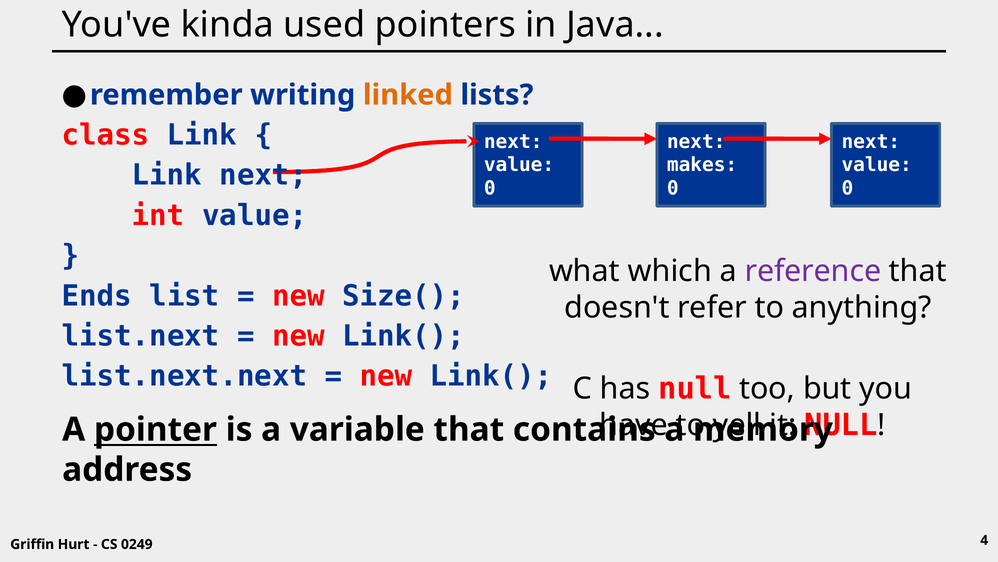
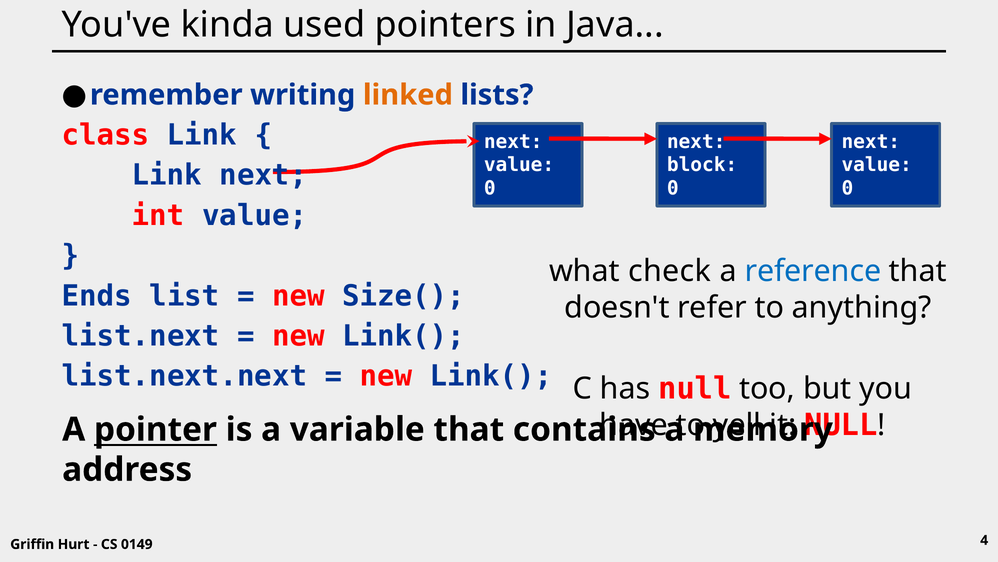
makes: makes -> block
which: which -> check
reference colour: purple -> blue
0249: 0249 -> 0149
